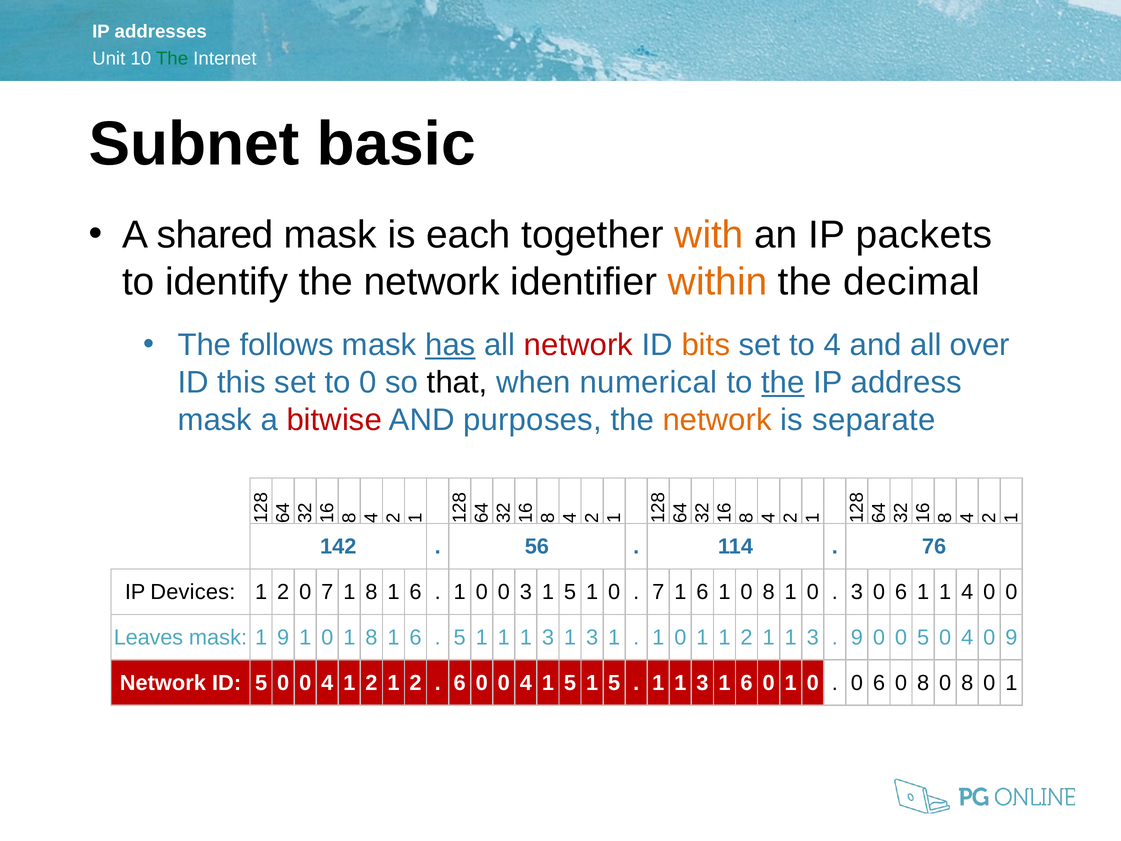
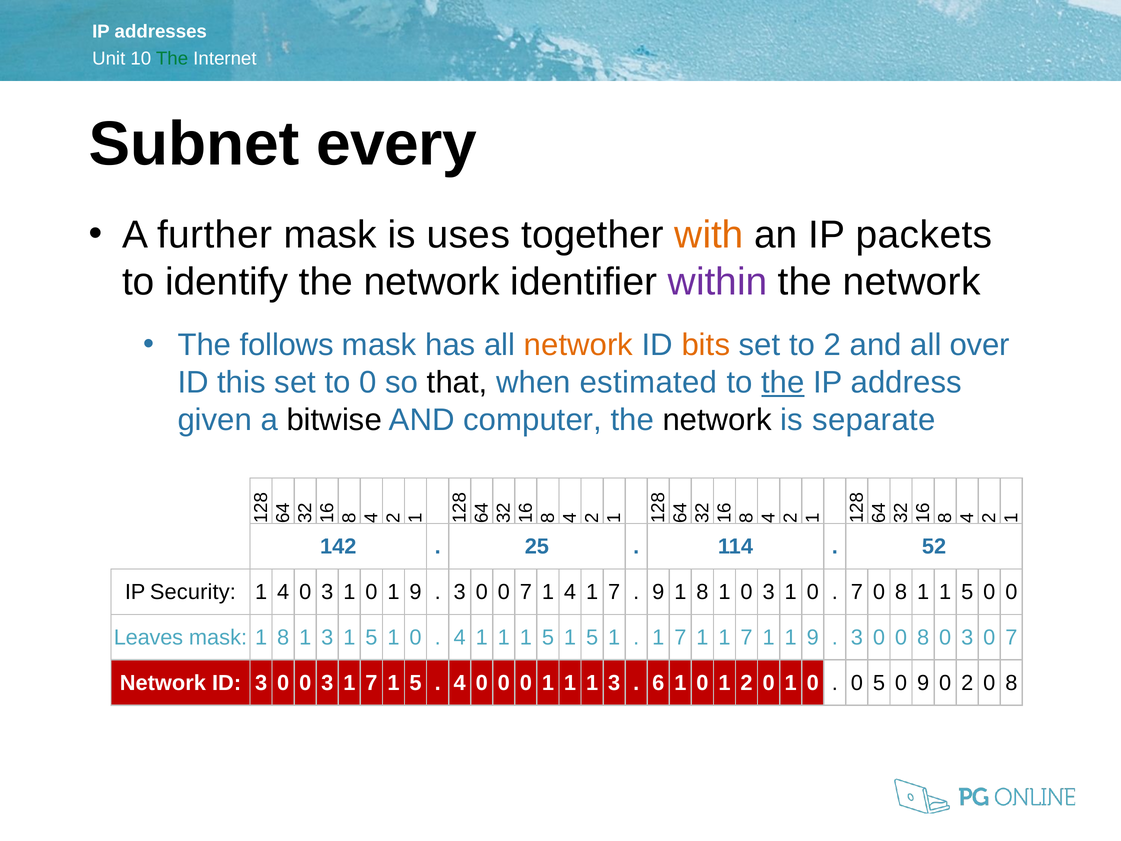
basic: basic -> every
shared: shared -> further
each: each -> uses
within colour: orange -> purple
decimal at (912, 282): decimal -> network
has underline: present -> none
network at (578, 345) colour: red -> orange
to 4: 4 -> 2
numerical: numerical -> estimated
mask at (215, 420): mask -> given
bitwise colour: red -> black
purposes: purposes -> computer
network at (717, 420) colour: orange -> black
56: 56 -> 25
76: 76 -> 52
Devices: Devices -> Security
2 at (283, 592): 2 -> 4
7 at (327, 592): 7 -> 3
8 at (371, 592): 8 -> 0
6 at (416, 592): 6 -> 9
1 at (460, 592): 1 -> 3
0 0 3: 3 -> 7
5 at (570, 592): 5 -> 4
0 at (614, 592): 0 -> 7
7 at (658, 592): 7 -> 9
6 at (702, 592): 6 -> 8
1 0 8: 8 -> 3
3 at (857, 592): 3 -> 7
6 at (901, 592): 6 -> 8
4 at (967, 592): 4 -> 5
mask 1 9: 9 -> 8
0 at (327, 637): 0 -> 3
8 at (371, 637): 8 -> 5
6 at (416, 637): 6 -> 0
5 at (460, 637): 5 -> 4
1 1 1 3: 3 -> 5
3 at (592, 637): 3 -> 5
0 at (680, 637): 0 -> 7
1 1 2: 2 -> 7
3 at (813, 637): 3 -> 9
9 at (857, 637): 9 -> 3
0 0 5: 5 -> 8
4 at (967, 637): 4 -> 3
9 at (1011, 637): 9 -> 7
ID 5: 5 -> 3
4 at (327, 683): 4 -> 3
2 at (371, 683): 2 -> 7
2 at (416, 683): 2 -> 5
6 at (460, 683): 6 -> 4
4 at (526, 683): 4 -> 0
5 at (570, 683): 5 -> 1
5 at (614, 683): 5 -> 3
1 at (658, 683): 1 -> 6
3 at (702, 683): 3 -> 0
6 at (747, 683): 6 -> 2
6 at (879, 683): 6 -> 5
8 at (923, 683): 8 -> 9
8 at (967, 683): 8 -> 2
1 at (1011, 683): 1 -> 8
